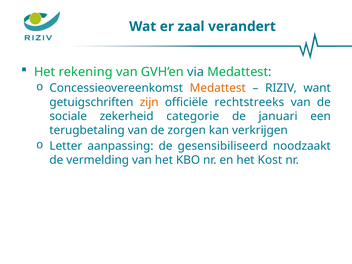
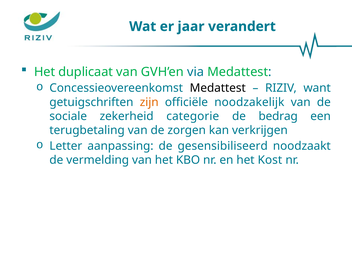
zaal: zaal -> jaar
rekening: rekening -> duplicaat
Medattest at (218, 88) colour: orange -> black
rechtstreeks: rechtstreeks -> noodzakelijk
januari: januari -> bedrag
